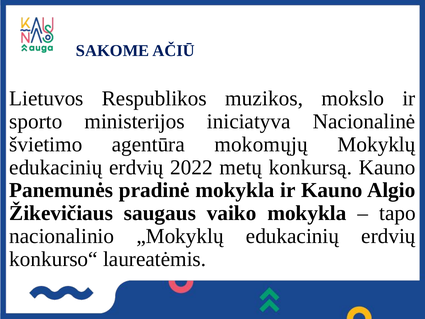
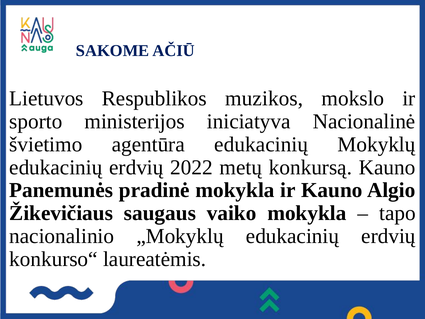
agentūra mokomųjų: mokomųjų -> edukacinių
